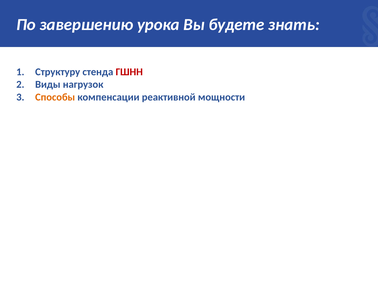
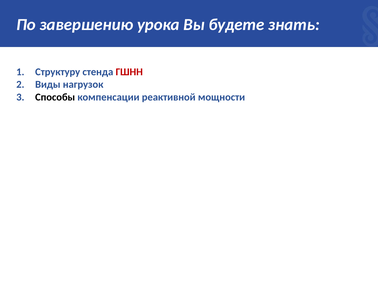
Способы colour: orange -> black
